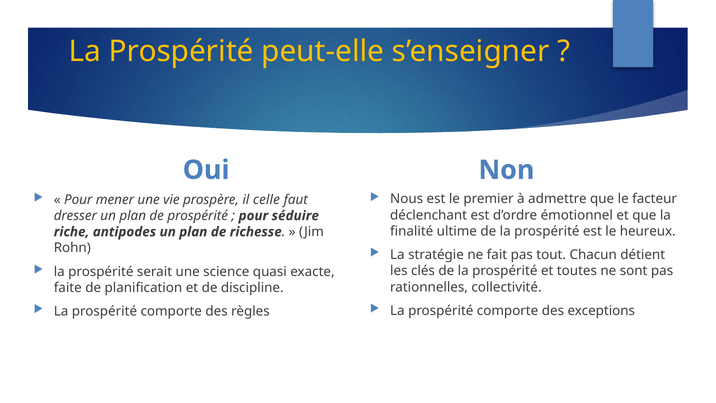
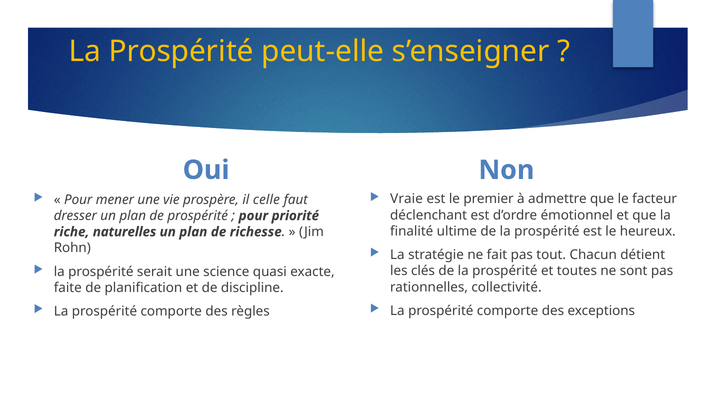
Nous: Nous -> Vraie
séduire: séduire -> priorité
antipodes: antipodes -> naturelles
